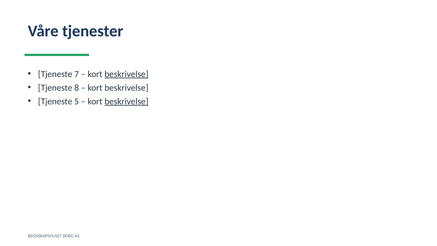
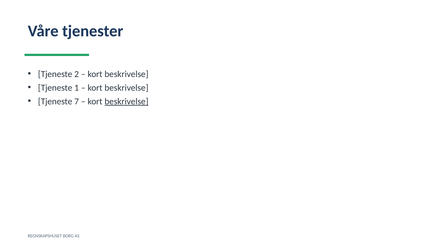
7: 7 -> 2
beskrivelse at (126, 74) underline: present -> none
8: 8 -> 1
5: 5 -> 7
